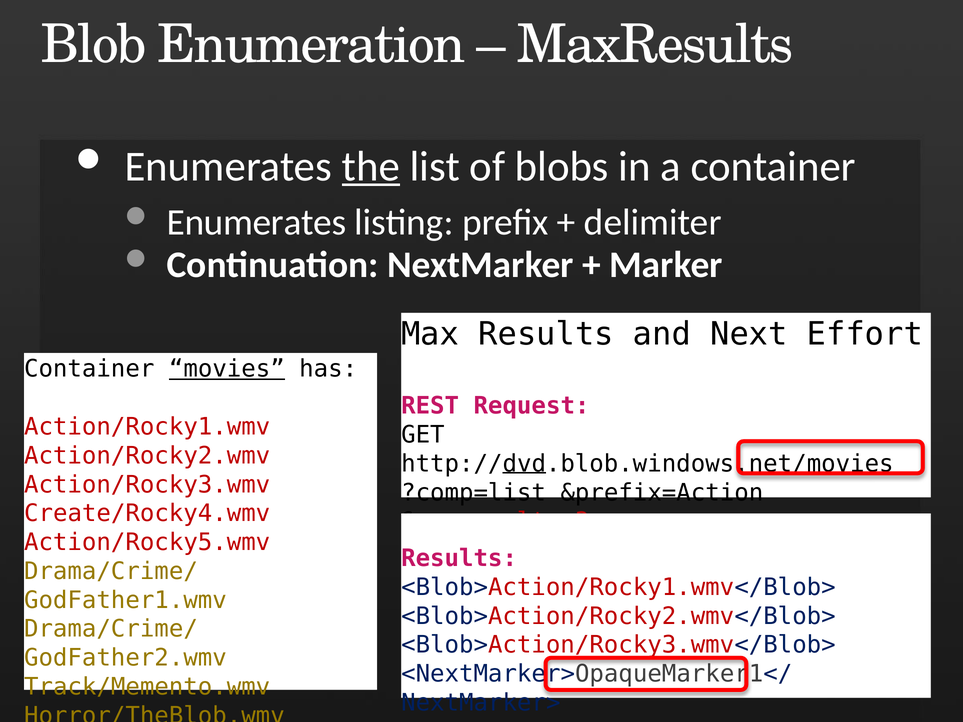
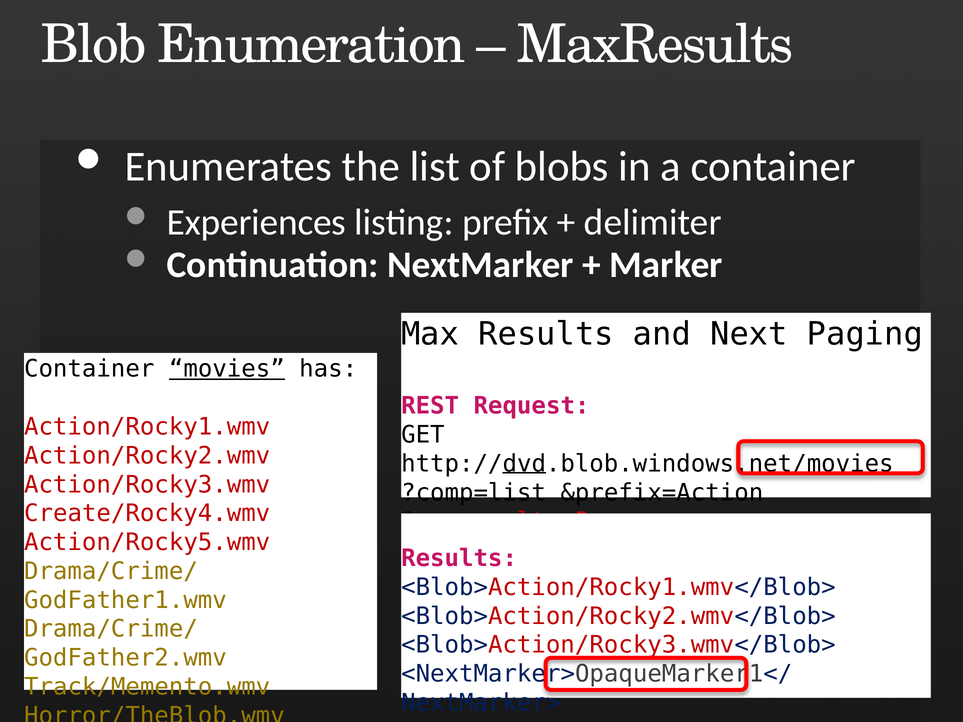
the underline: present -> none
Enumerates at (256, 223): Enumerates -> Experiences
Effort: Effort -> Paging
